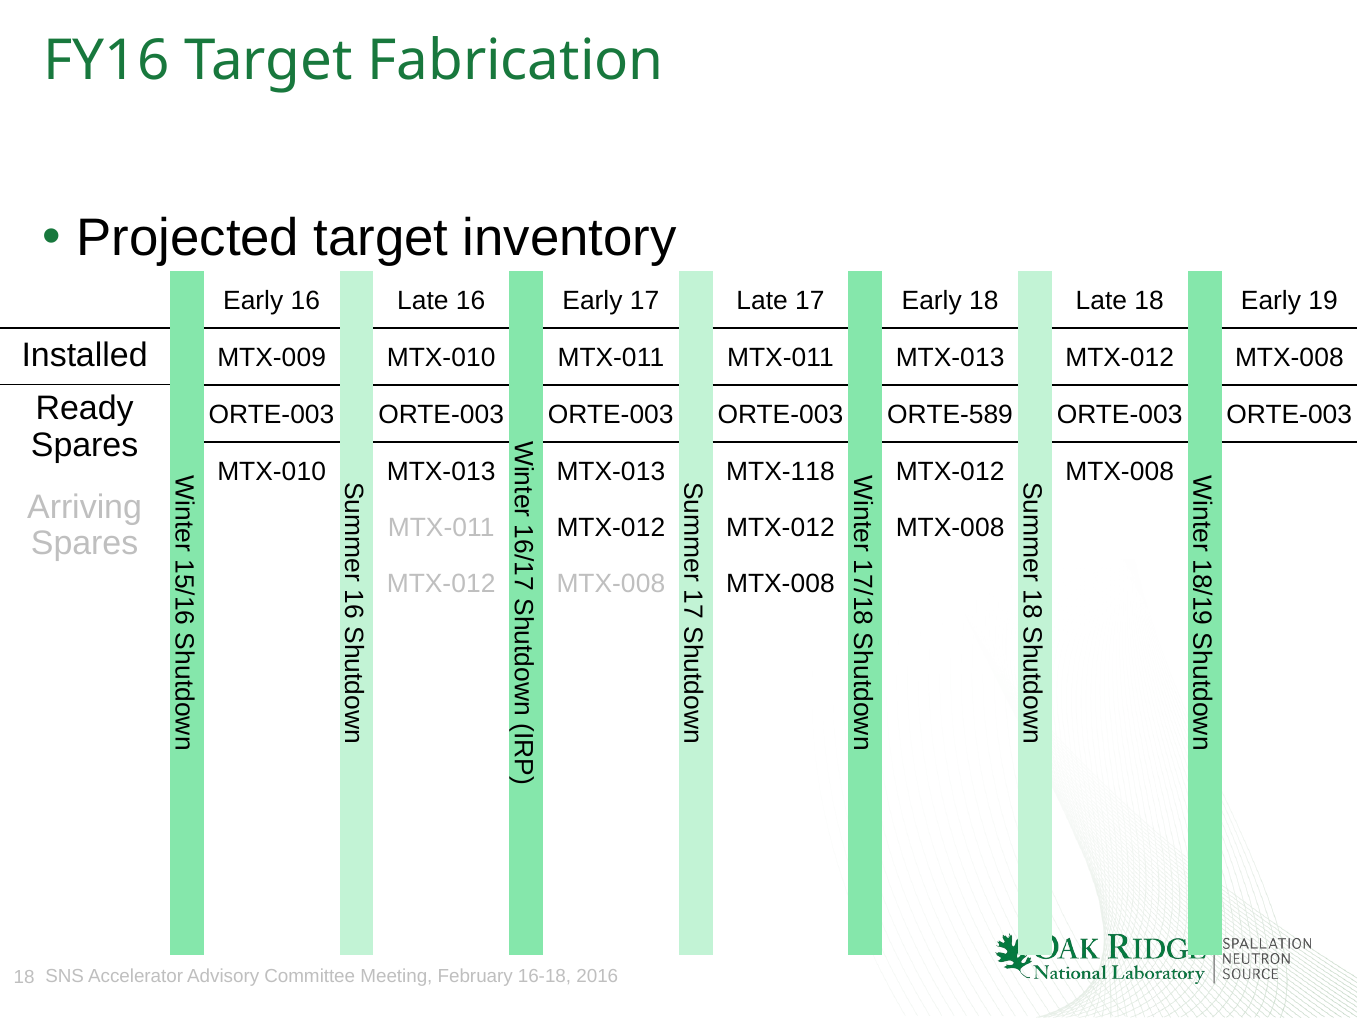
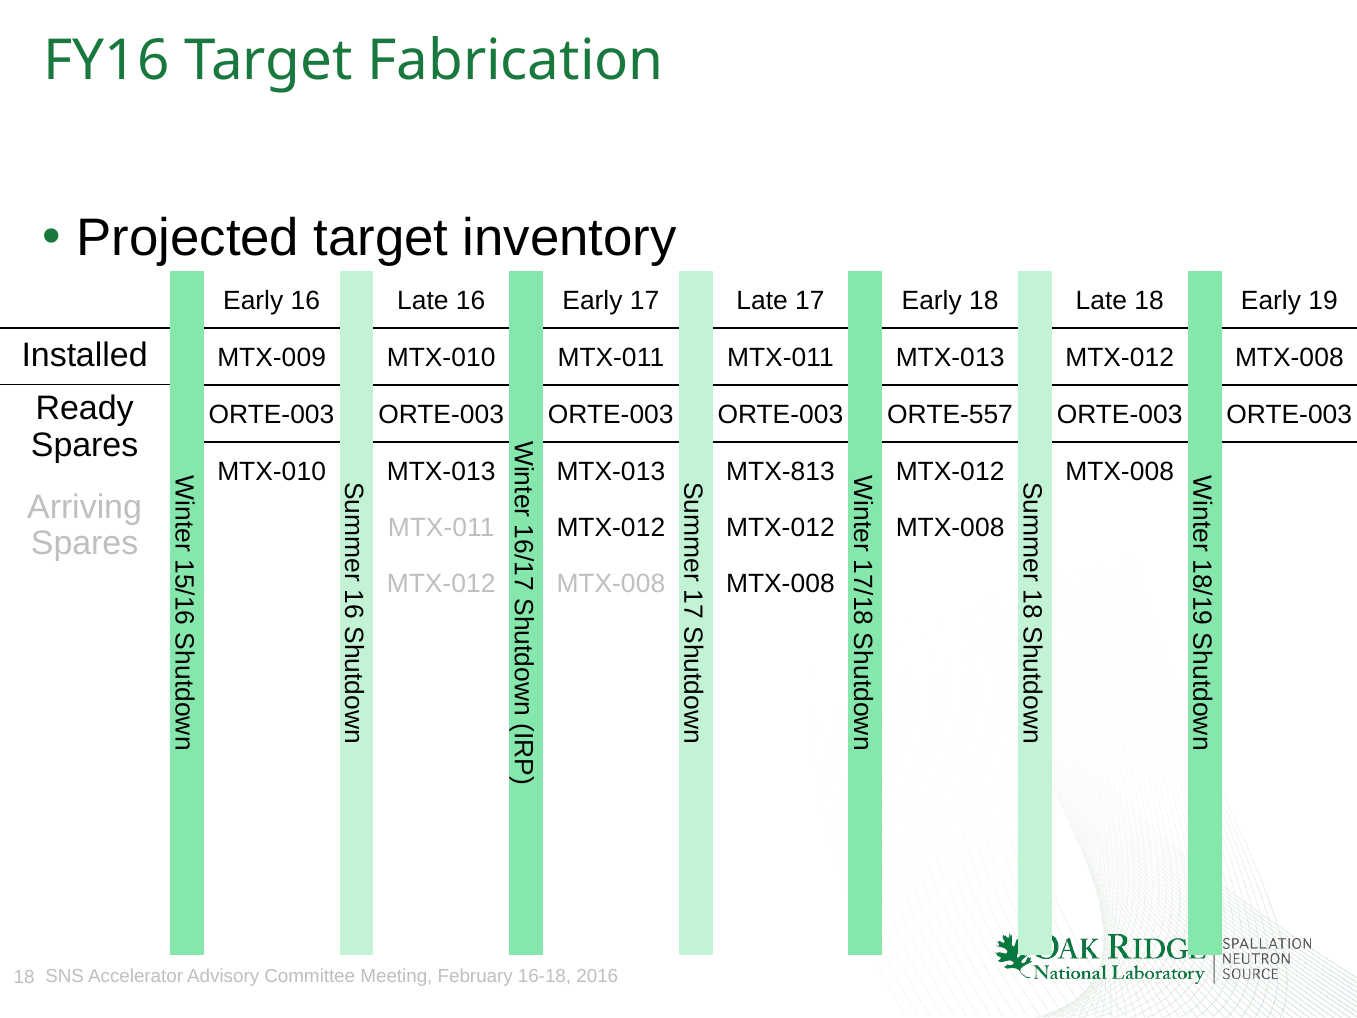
ORTE-589: ORTE-589 -> ORTE-557
MTX-118: MTX-118 -> MTX-813
